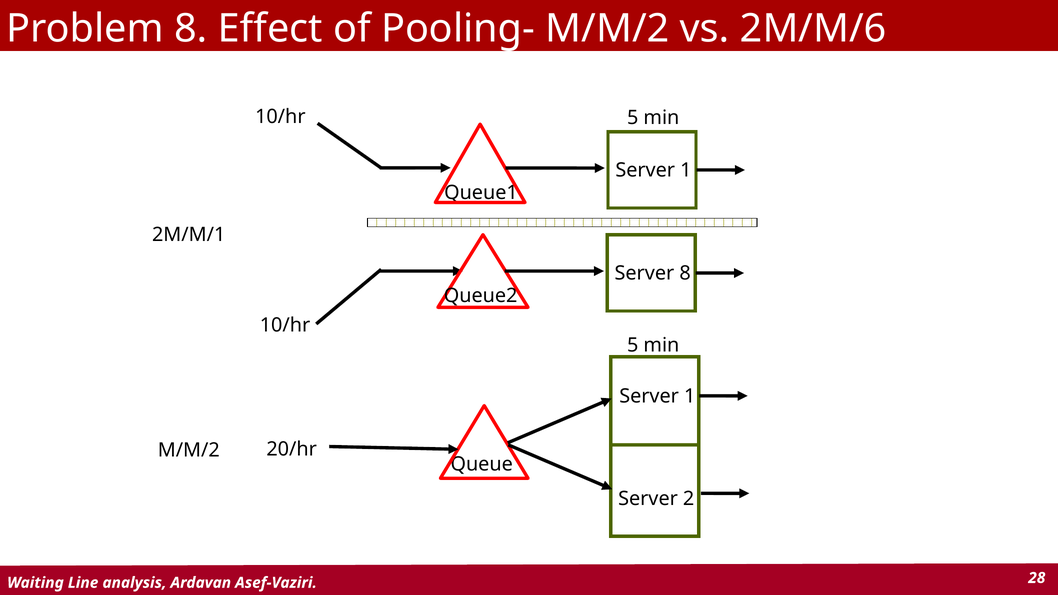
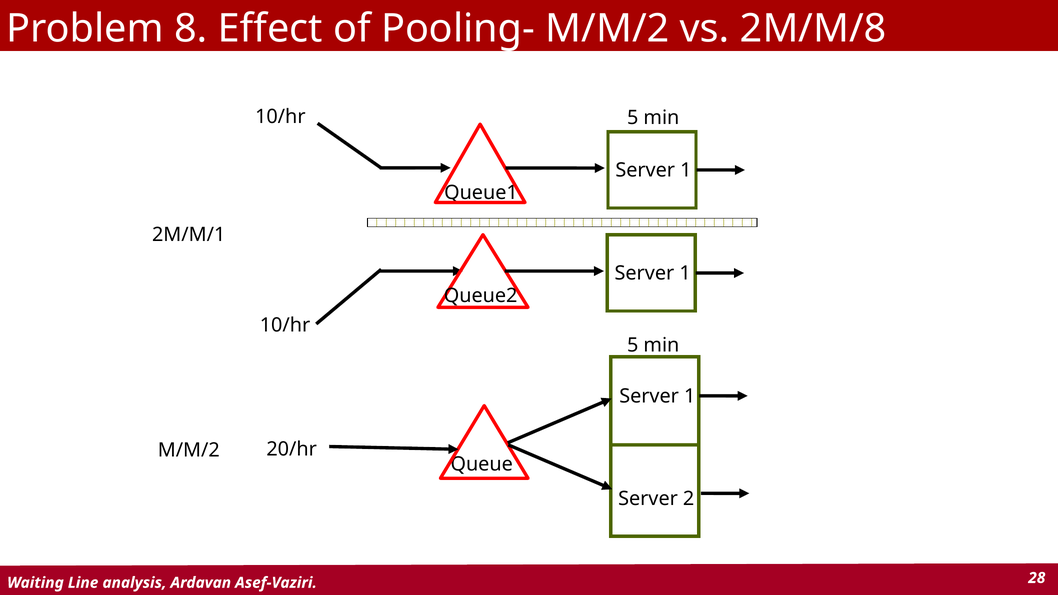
2M/M/6: 2M/M/6 -> 2M/M/8
8 at (685, 273): 8 -> 1
